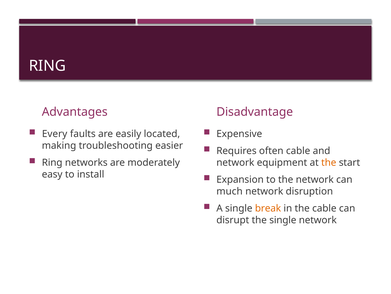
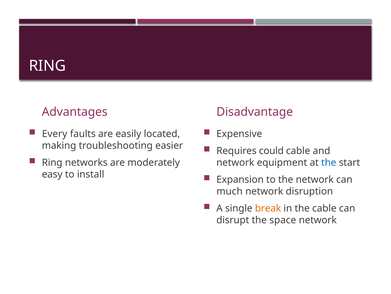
often: often -> could
the at (329, 162) colour: orange -> blue
the single: single -> space
